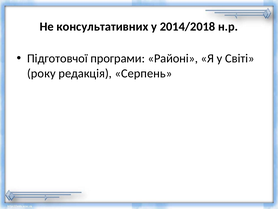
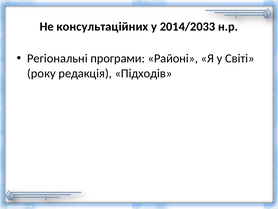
консультативних: консультативних -> консультаційних
2014/2018: 2014/2018 -> 2014/2033
Підготовчої: Підготовчої -> Регіональні
Серпень: Серпень -> Підходів
